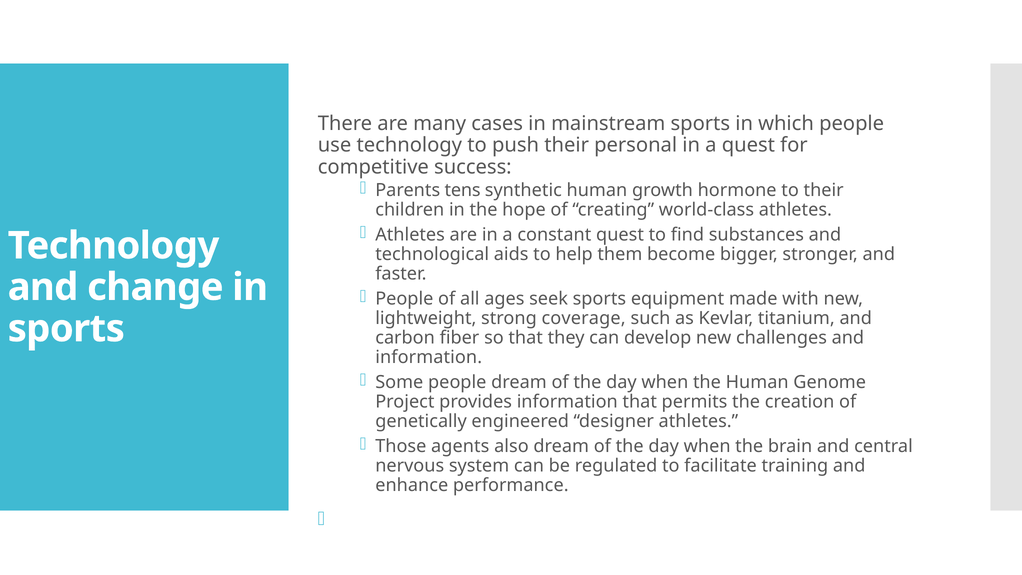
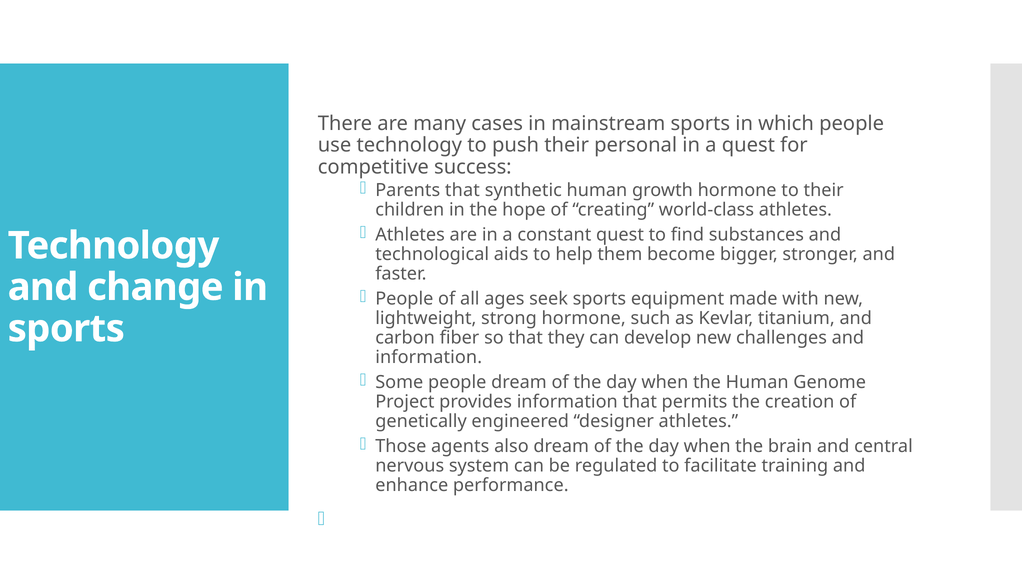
Parents tens: tens -> that
strong coverage: coverage -> hormone
